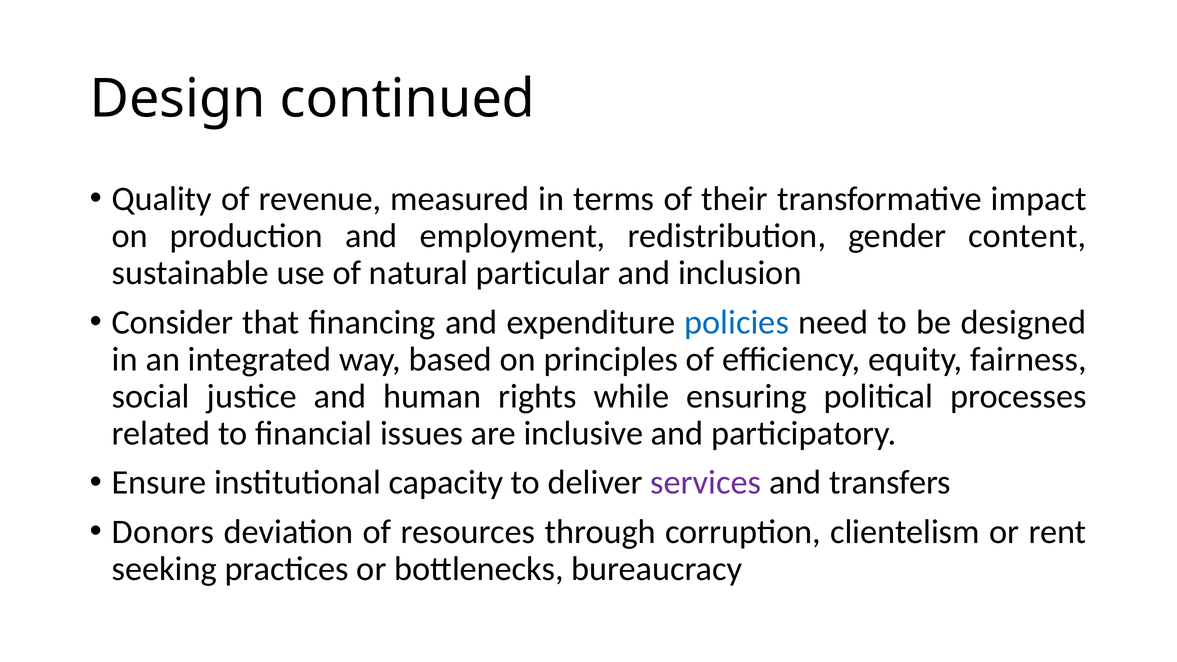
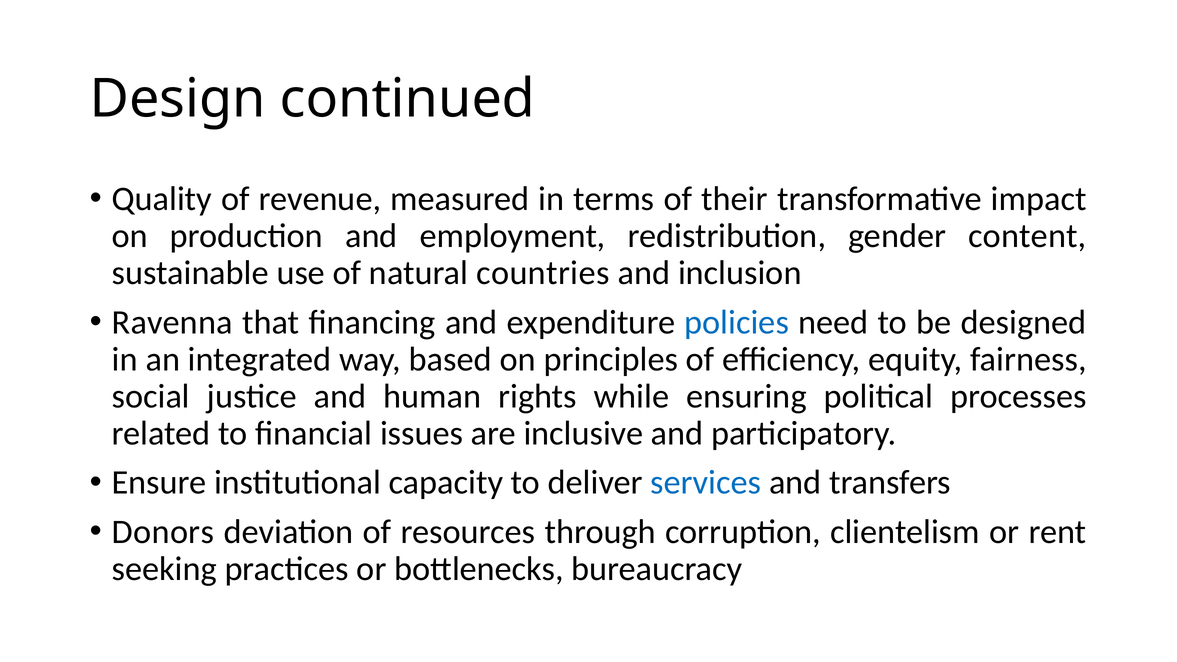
particular: particular -> countries
Consider: Consider -> Ravenna
services colour: purple -> blue
